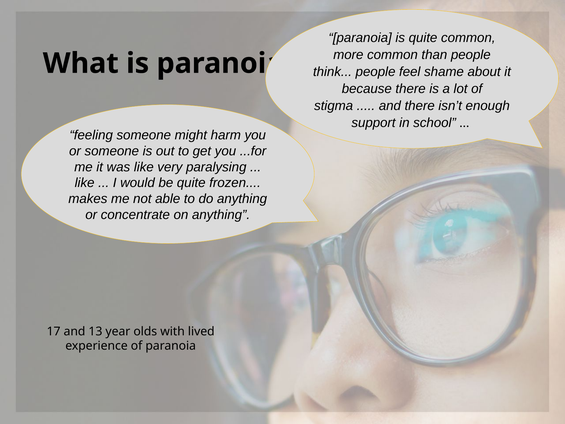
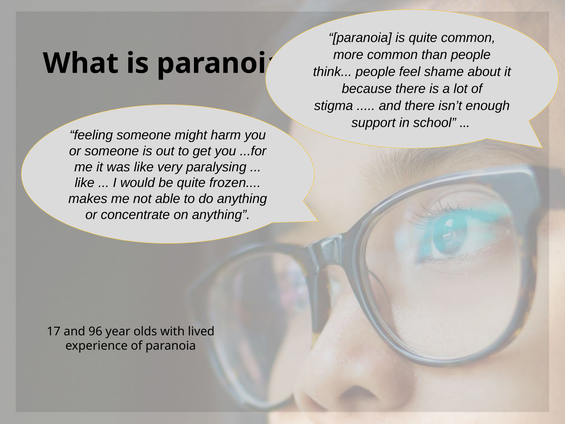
13: 13 -> 96
